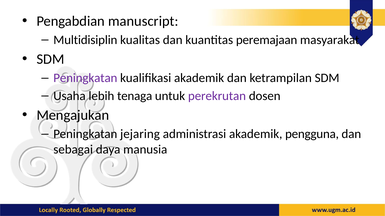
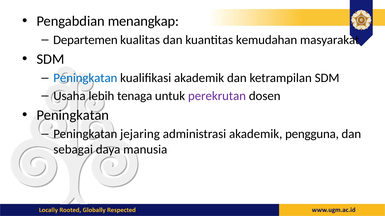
manuscript: manuscript -> menangkap
Multidisiplin: Multidisiplin -> Departemen
peremajaan: peremajaan -> kemudahan
Peningkatan at (85, 78) colour: purple -> blue
Mengajukan at (73, 116): Mengajukan -> Peningkatan
